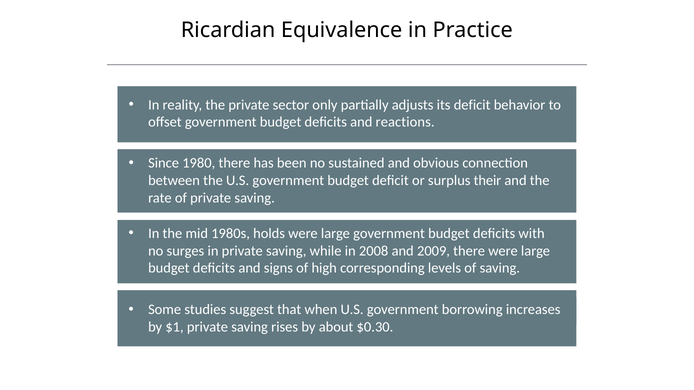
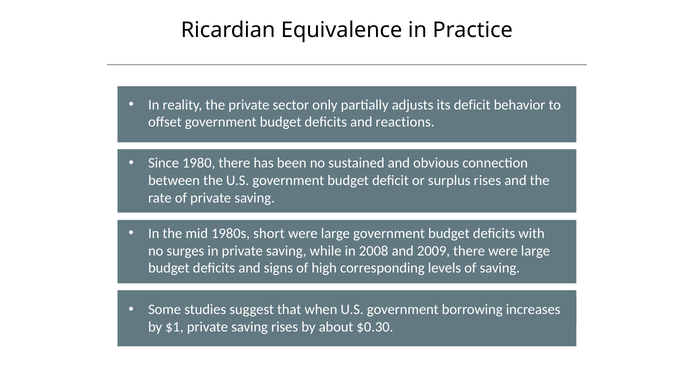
surplus their: their -> rises
holds: holds -> short
